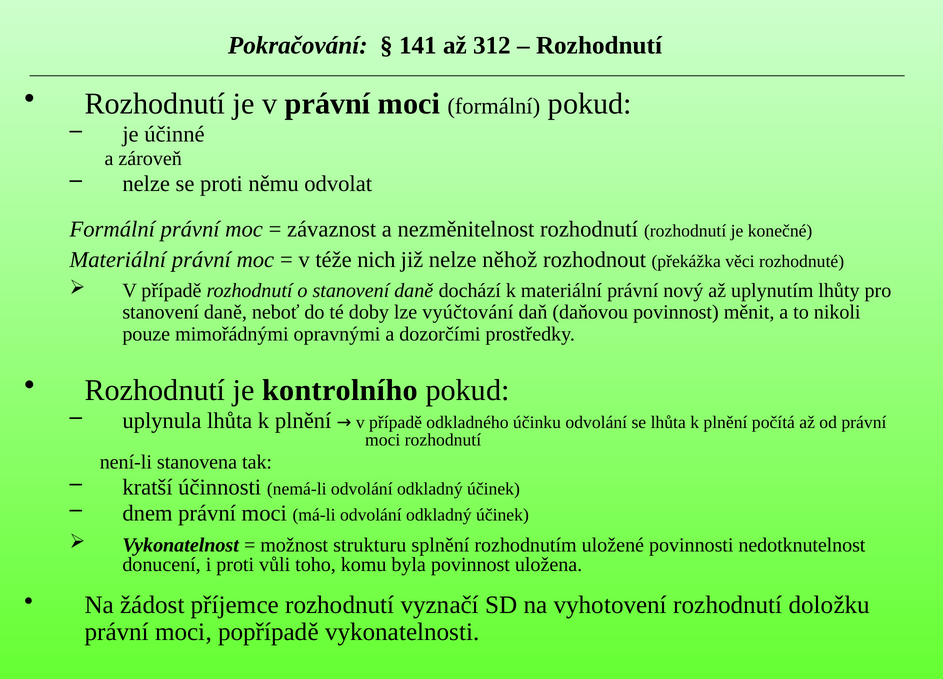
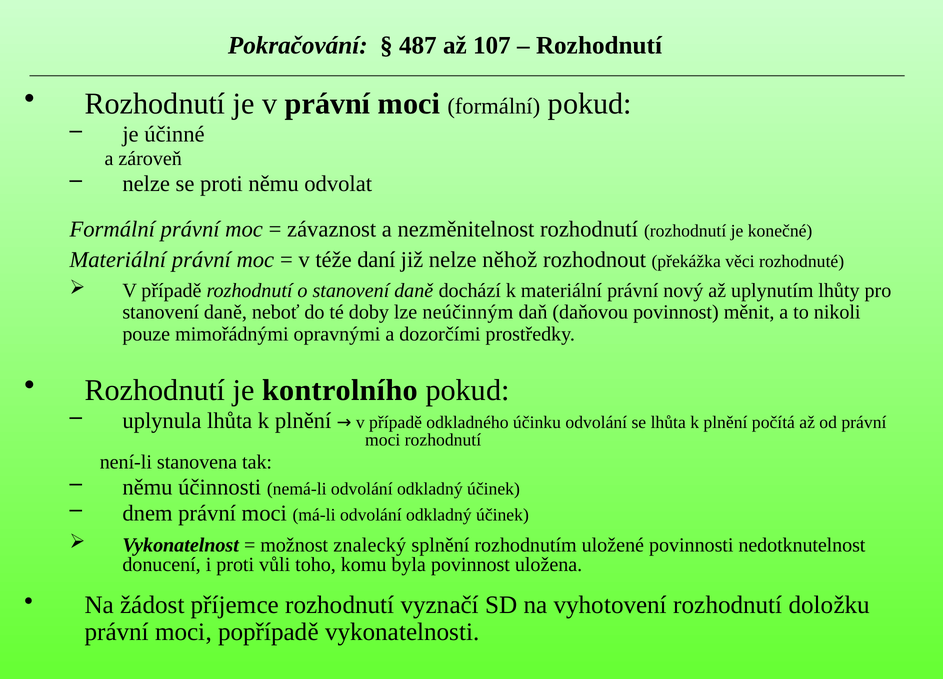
141: 141 -> 487
312: 312 -> 107
nich: nich -> daní
vyúčtování: vyúčtování -> neúčinným
kratší at (147, 487): kratší -> němu
strukturu: strukturu -> znalecký
